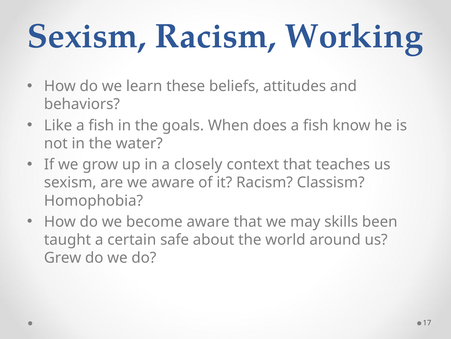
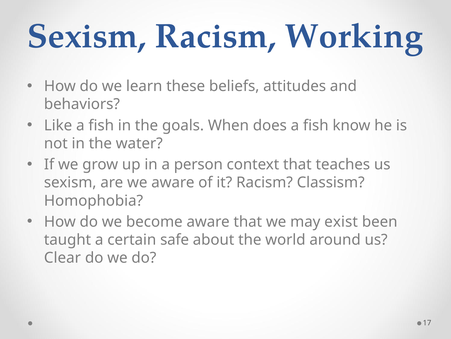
closely: closely -> person
skills: skills -> exist
Grew: Grew -> Clear
